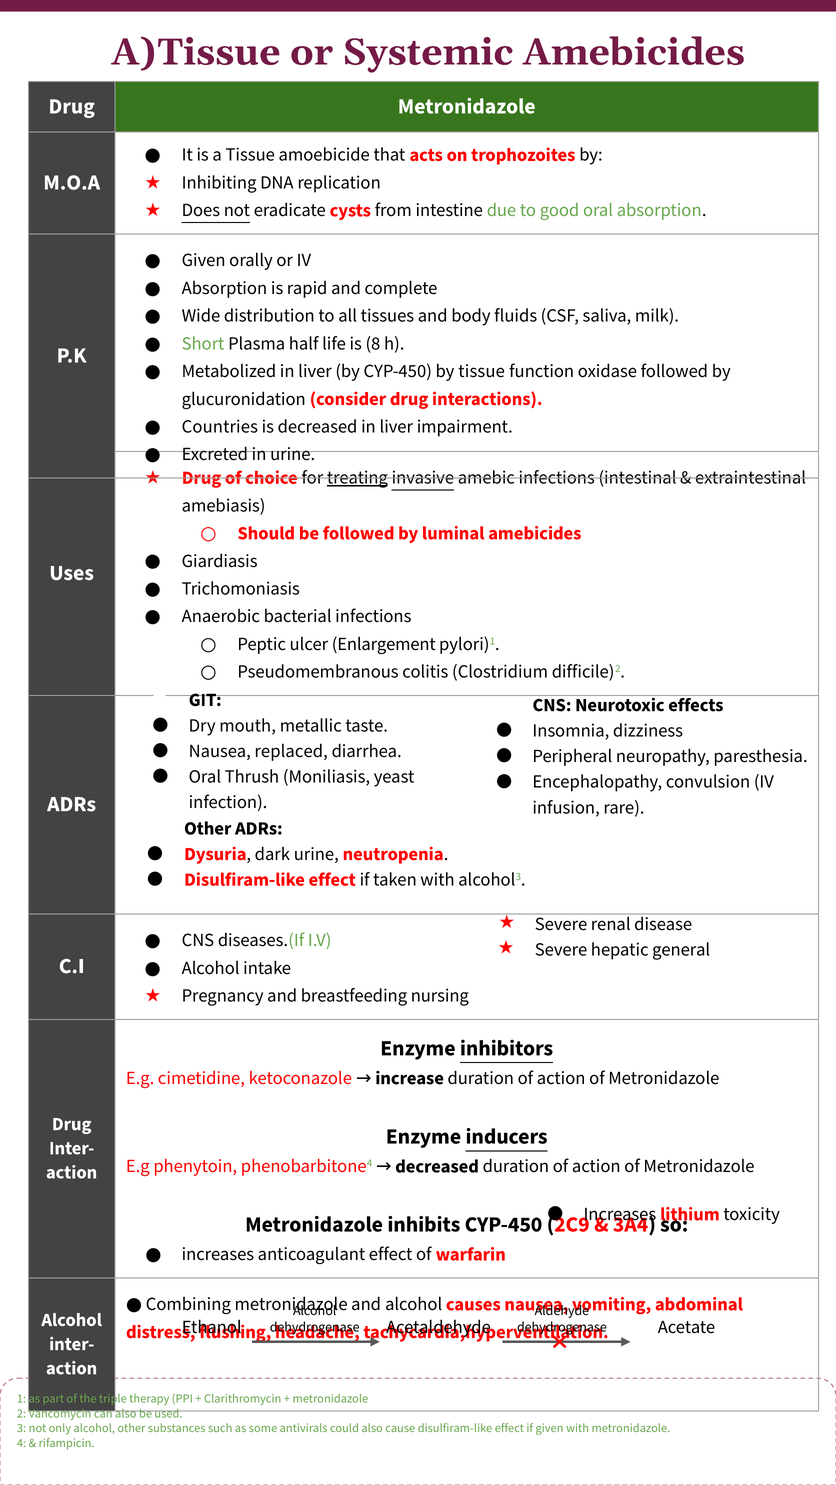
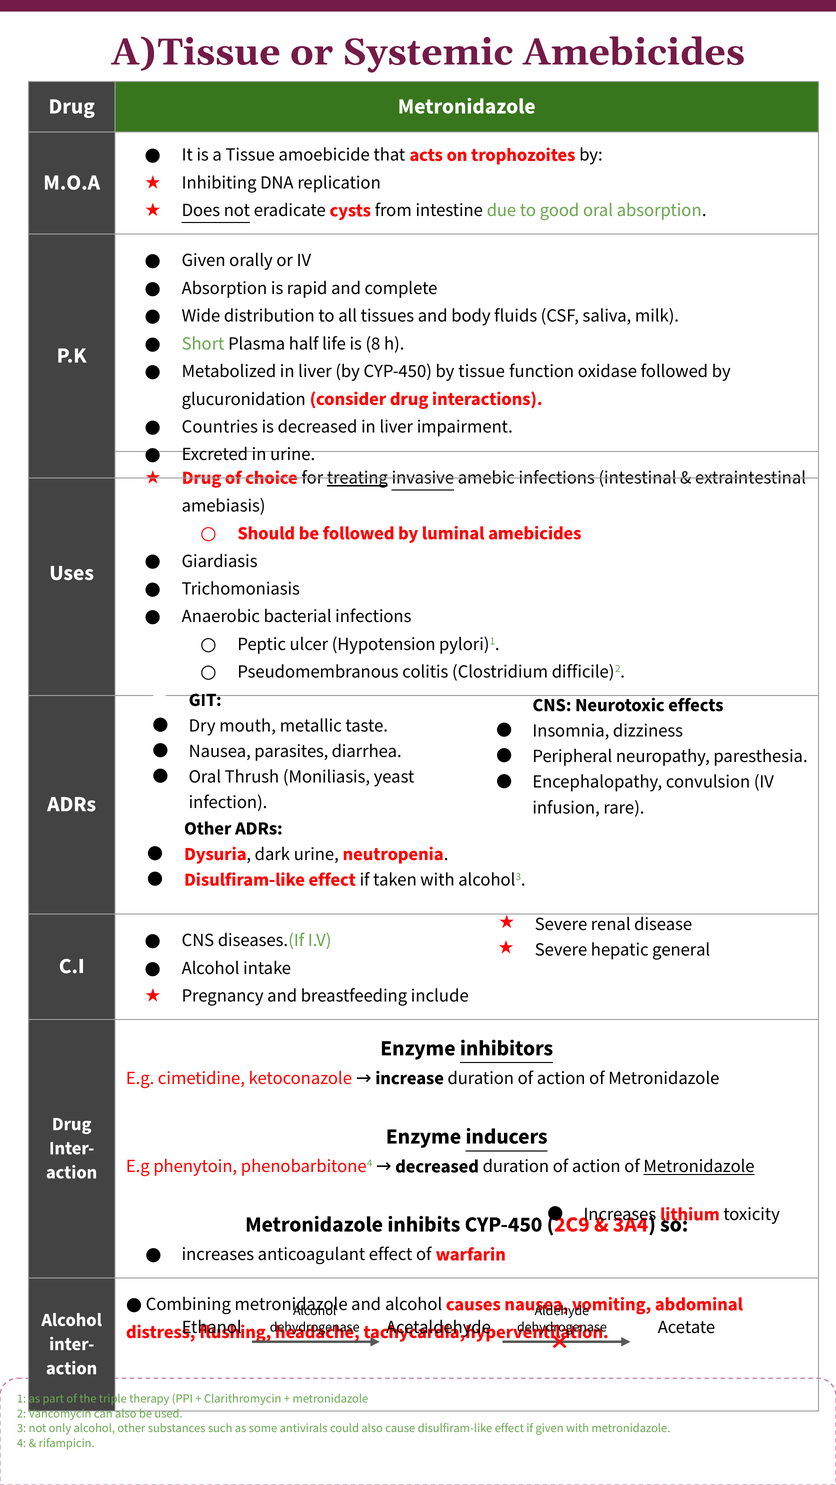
Enlargement: Enlargement -> Hypotension
replaced: replaced -> parasites
nursing: nursing -> include
Metronidazole at (699, 1167) underline: none -> present
